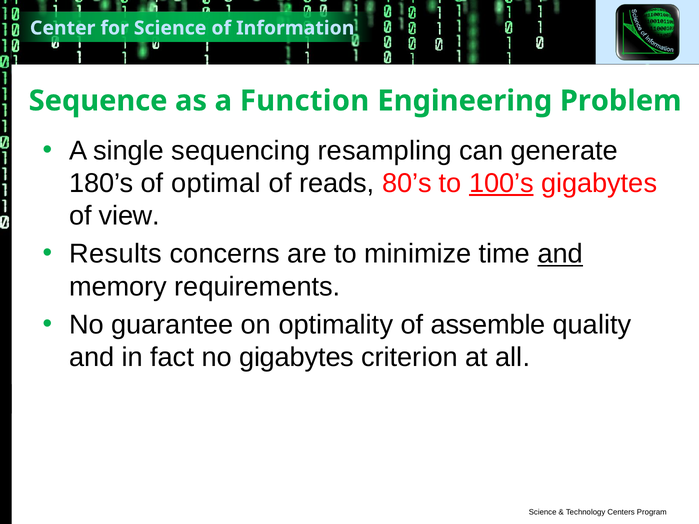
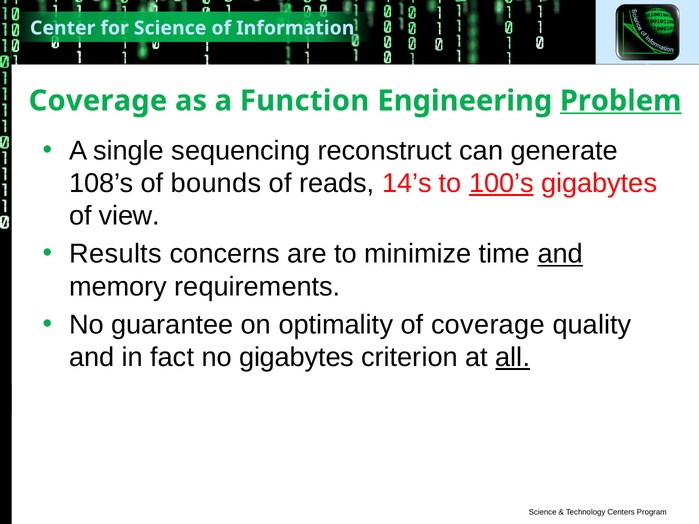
Sequence at (98, 101): Sequence -> Coverage
Problem underline: none -> present
resampling: resampling -> reconstruct
180’s: 180’s -> 108’s
optimal: optimal -> bounds
80’s: 80’s -> 14’s
of assemble: assemble -> coverage
all underline: none -> present
